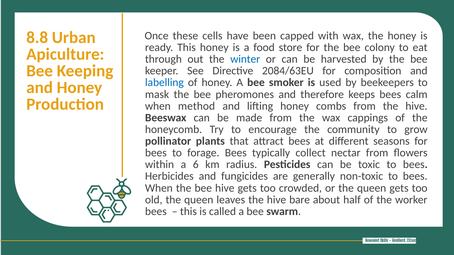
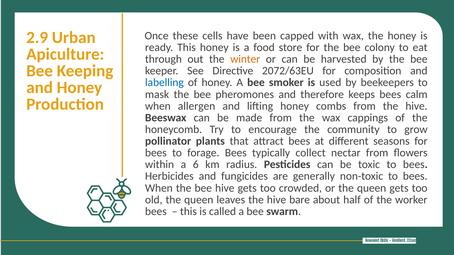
8.8: 8.8 -> 2.9
winter colour: blue -> orange
2084/63EU: 2084/63EU -> 2072/63EU
method: method -> allergen
